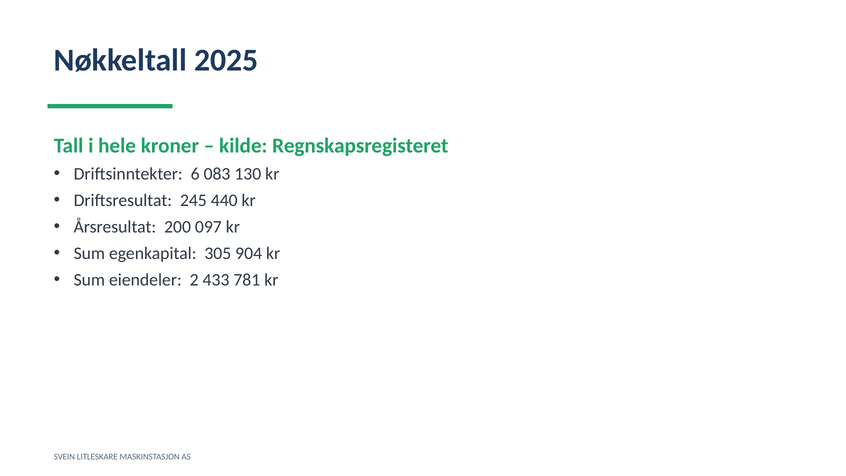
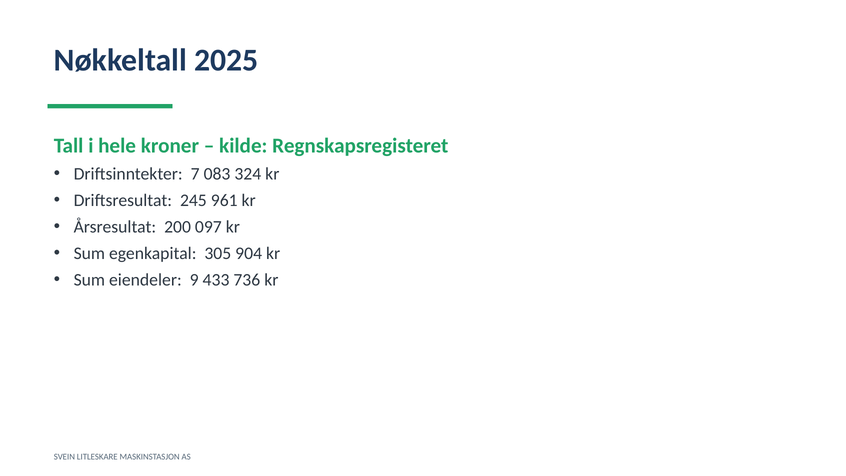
6: 6 -> 7
130: 130 -> 324
440: 440 -> 961
2: 2 -> 9
781: 781 -> 736
